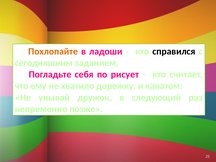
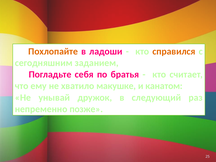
справился colour: black -> orange
рисует: рисует -> братья
дорожку: дорожку -> макушке
